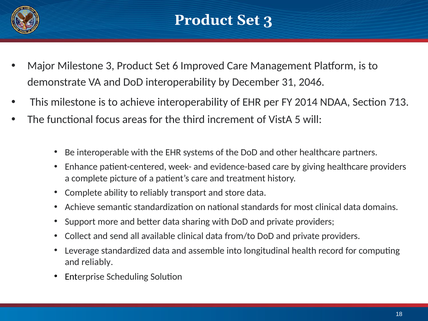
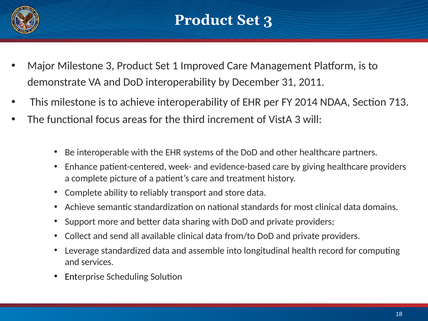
6: 6 -> 1
2046: 2046 -> 2011
VistA 5: 5 -> 3
and reliably: reliably -> services
